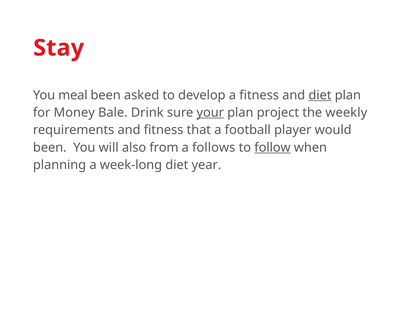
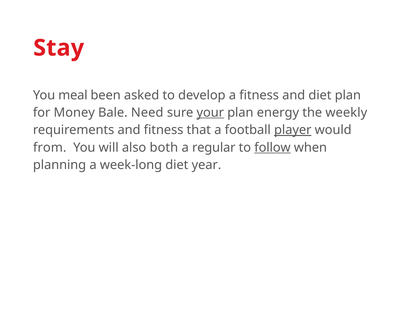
diet at (320, 95) underline: present -> none
Drink: Drink -> Need
project: project -> energy
player underline: none -> present
been at (50, 148): been -> from
from: from -> both
follows: follows -> regular
